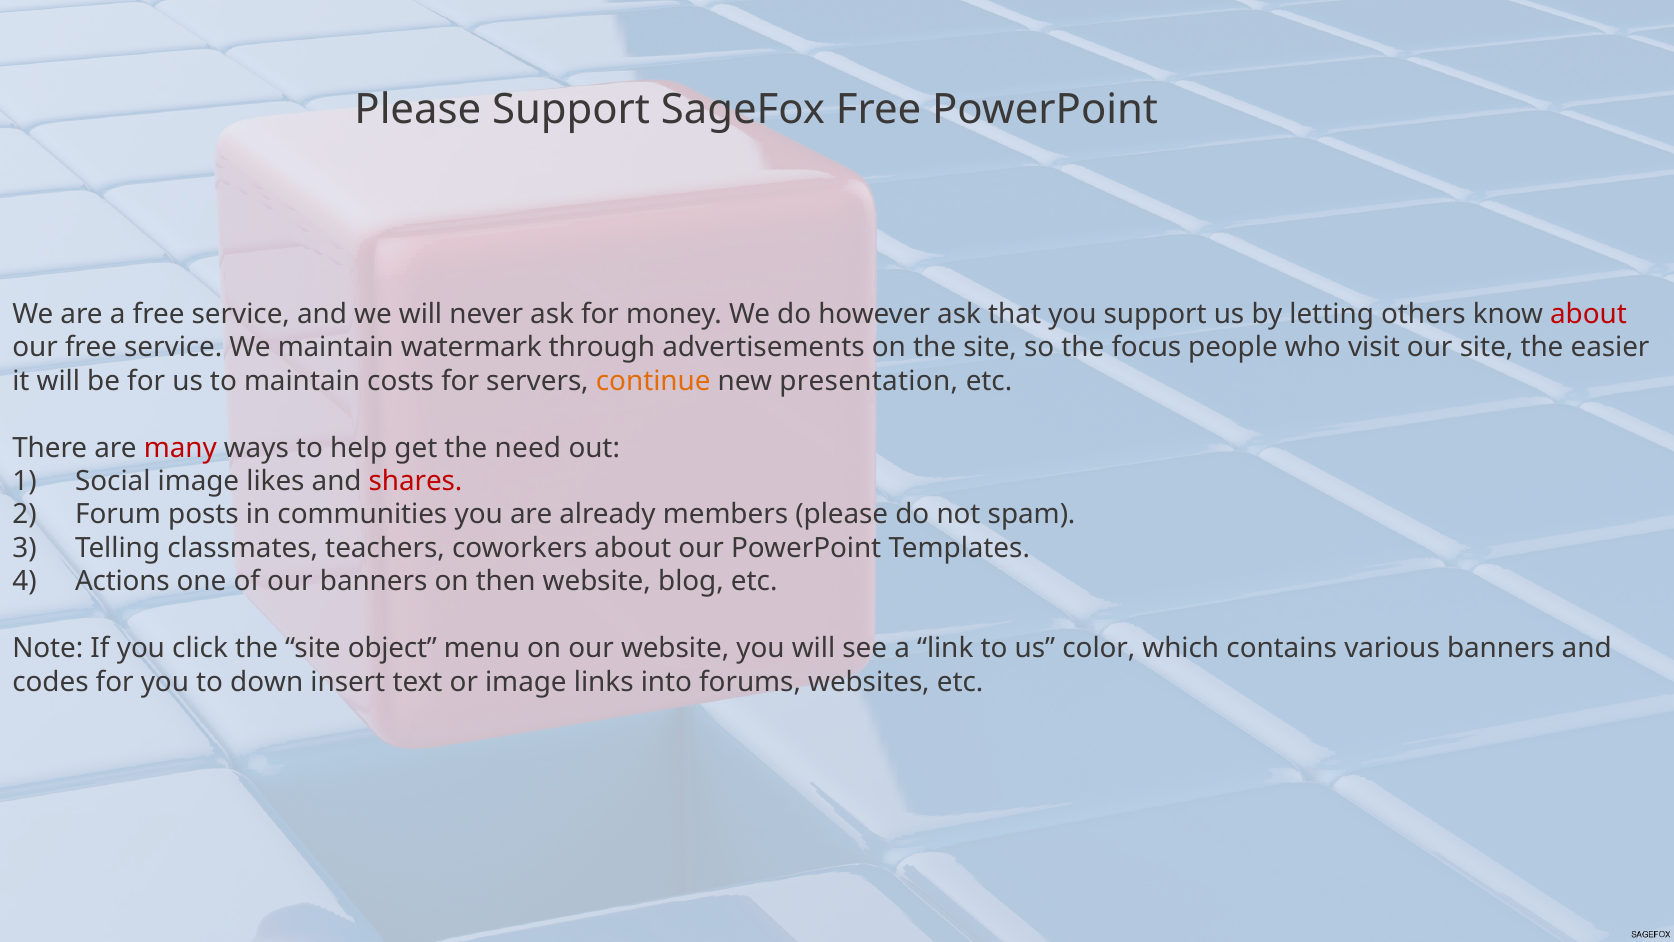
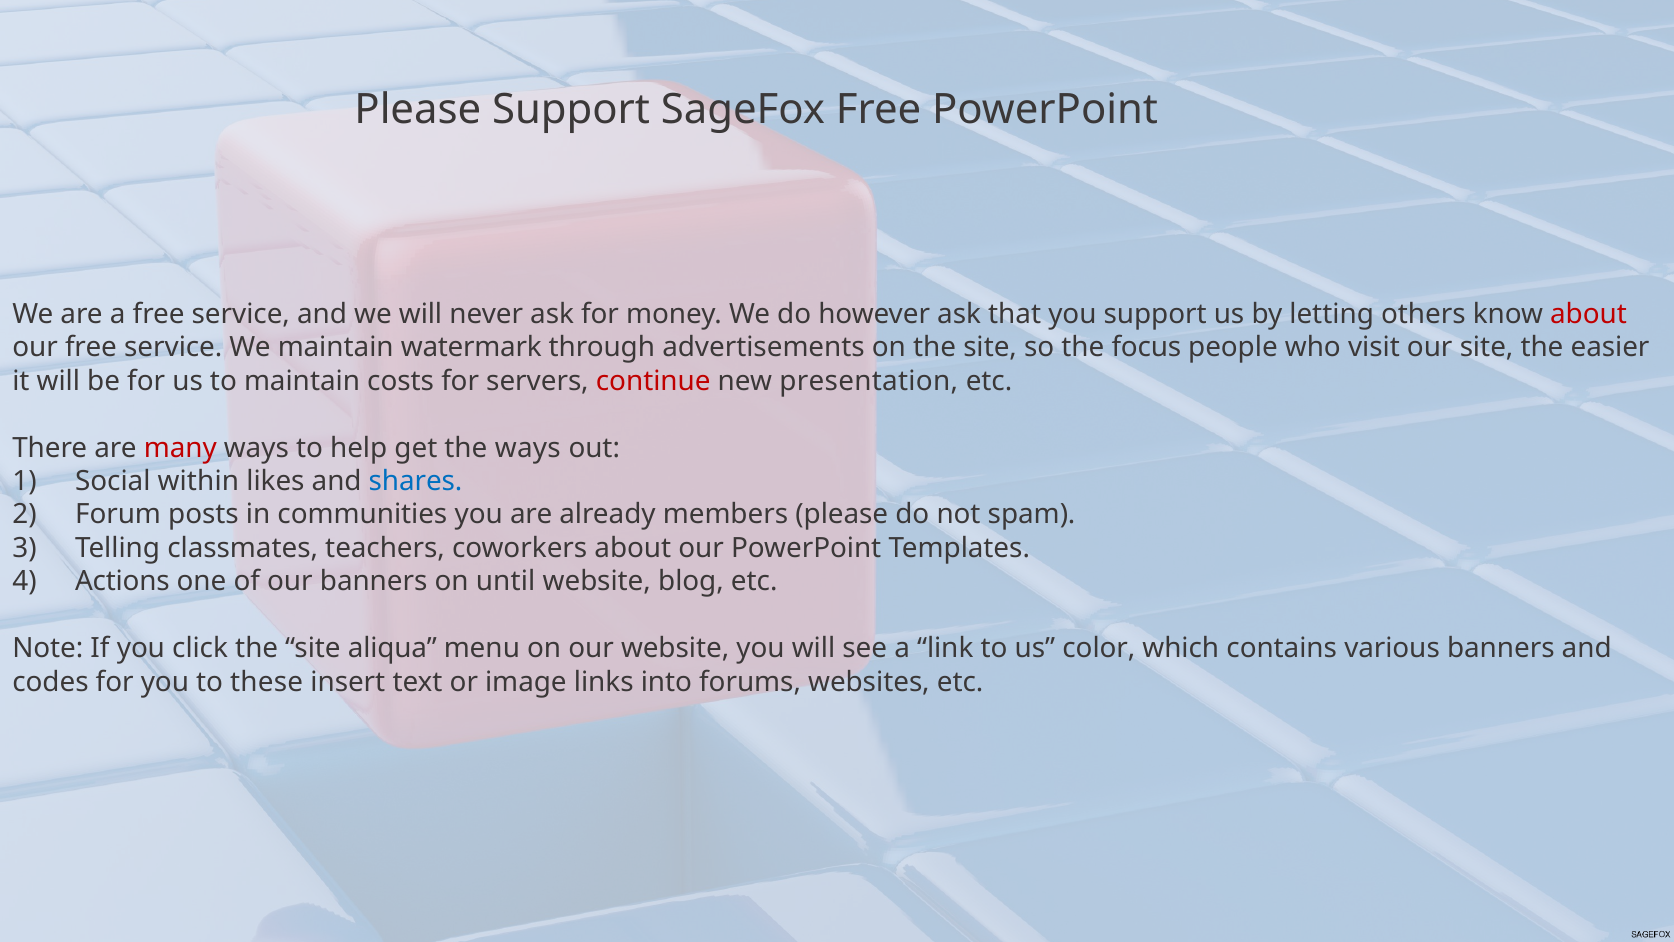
continue colour: orange -> red
the need: need -> ways
Social image: image -> within
shares colour: red -> blue
then: then -> until
object: object -> aliqua
down: down -> these
